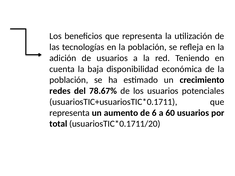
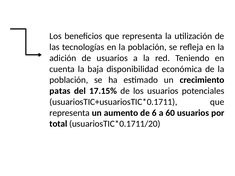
redes: redes -> patas
78.67%: 78.67% -> 17.15%
